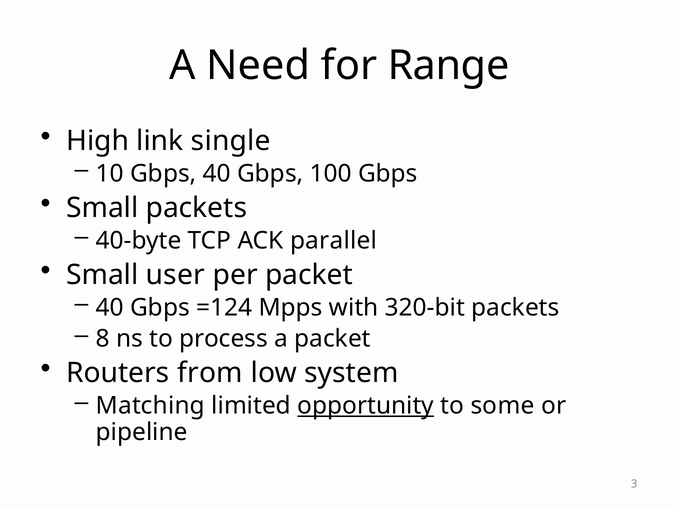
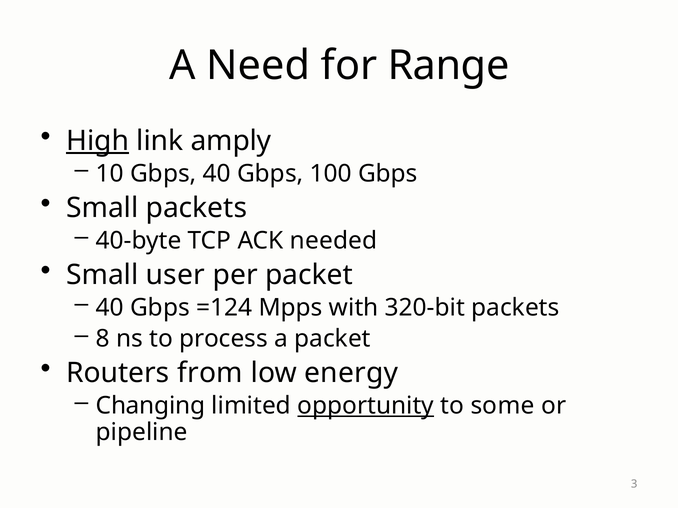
High underline: none -> present
single: single -> amply
parallel: parallel -> needed
system: system -> energy
Matching: Matching -> Changing
